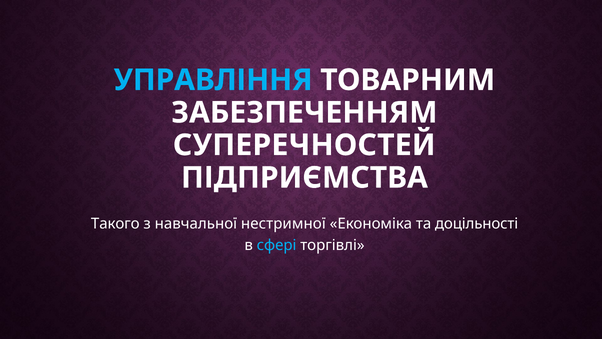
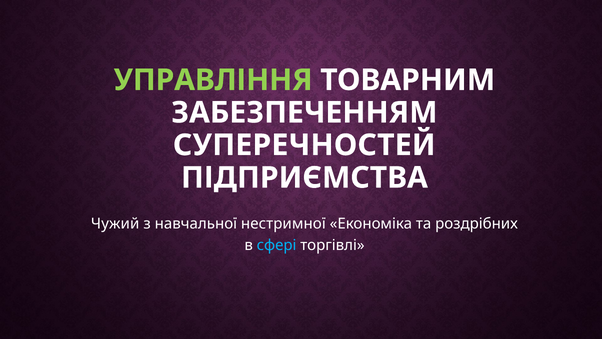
УПРАВЛІННЯ colour: light blue -> light green
Такого: Такого -> Чужий
доцільності: доцільності -> роздрібних
